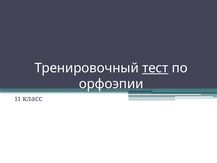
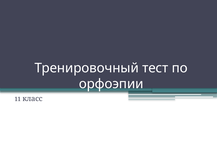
тест underline: present -> none
